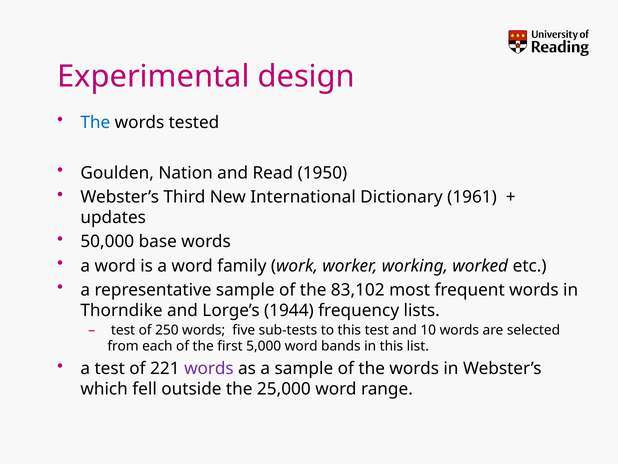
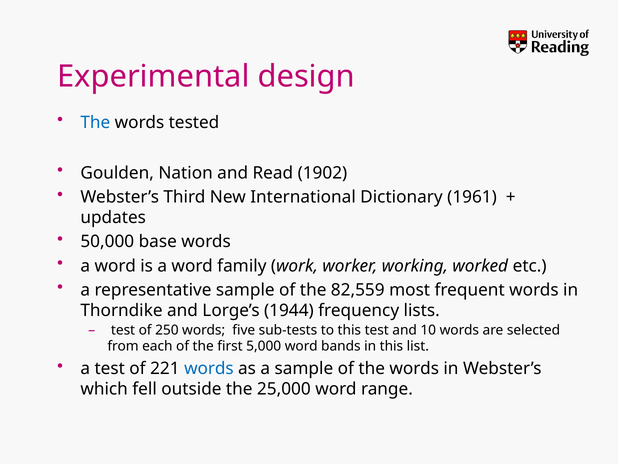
1950: 1950 -> 1902
83,102: 83,102 -> 82,559
words at (209, 368) colour: purple -> blue
